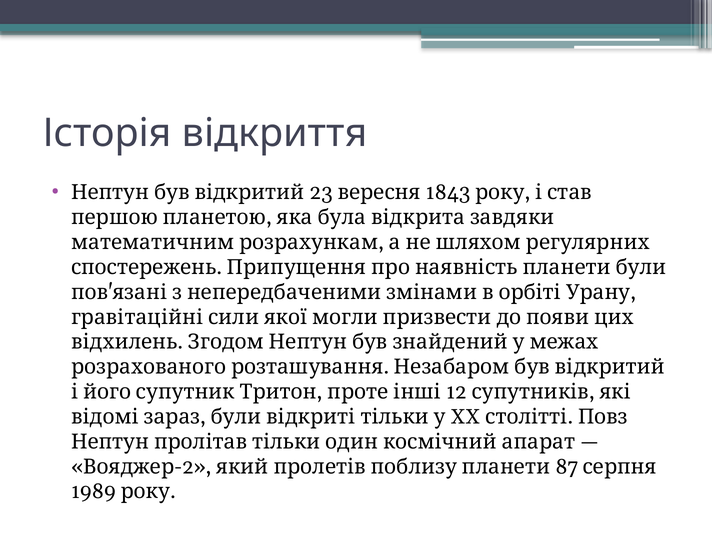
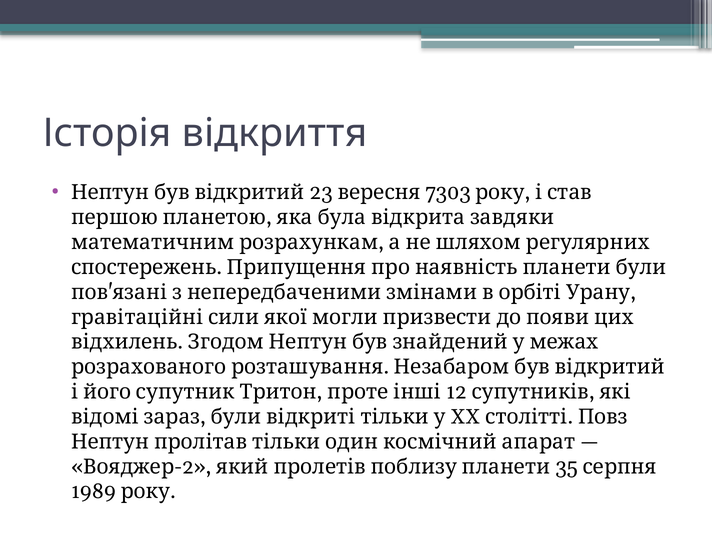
1843: 1843 -> 7303
87: 87 -> 35
